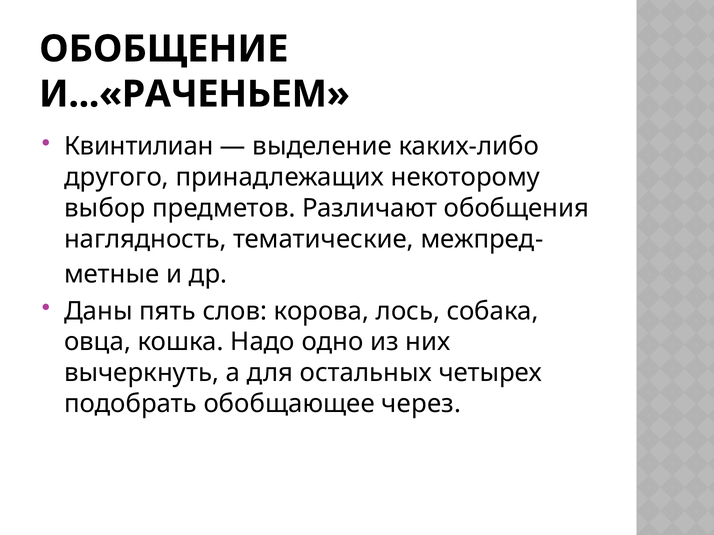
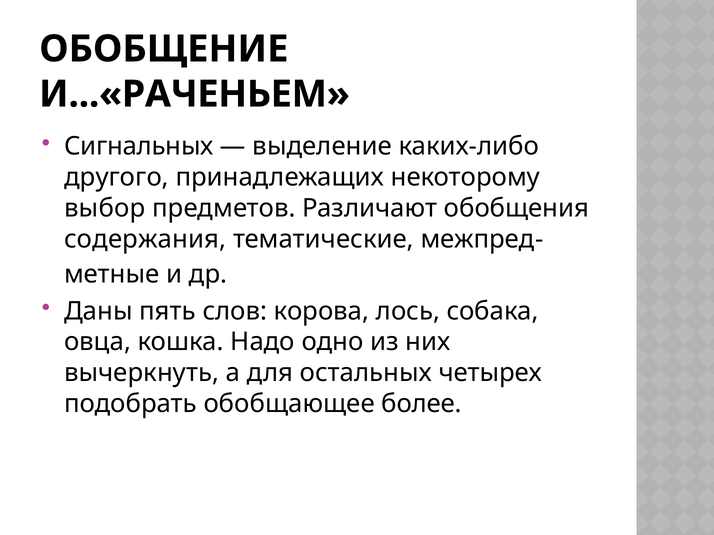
Квинтилиан: Квинтилиан -> Сигнальных
наглядность: наглядность -> содержания
через: через -> более
